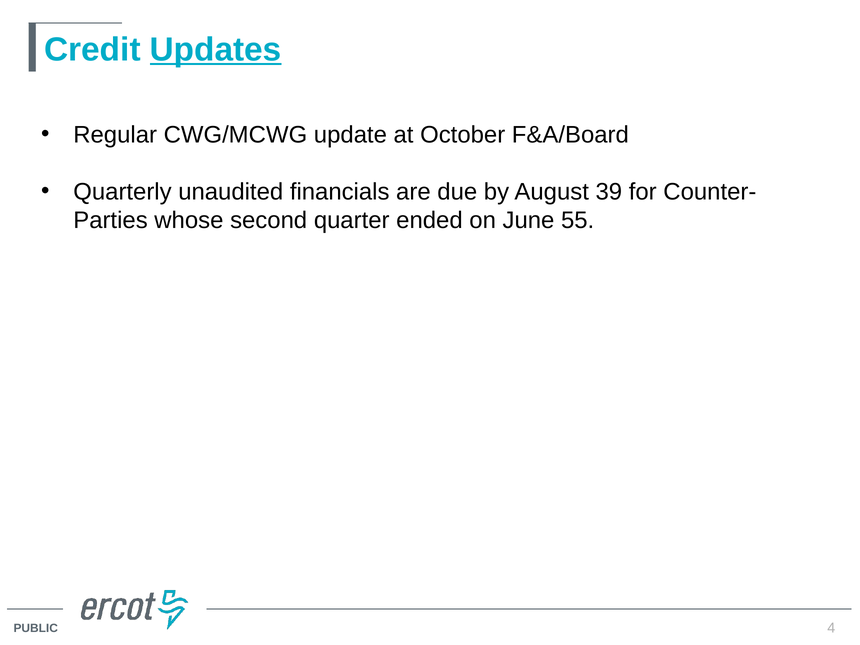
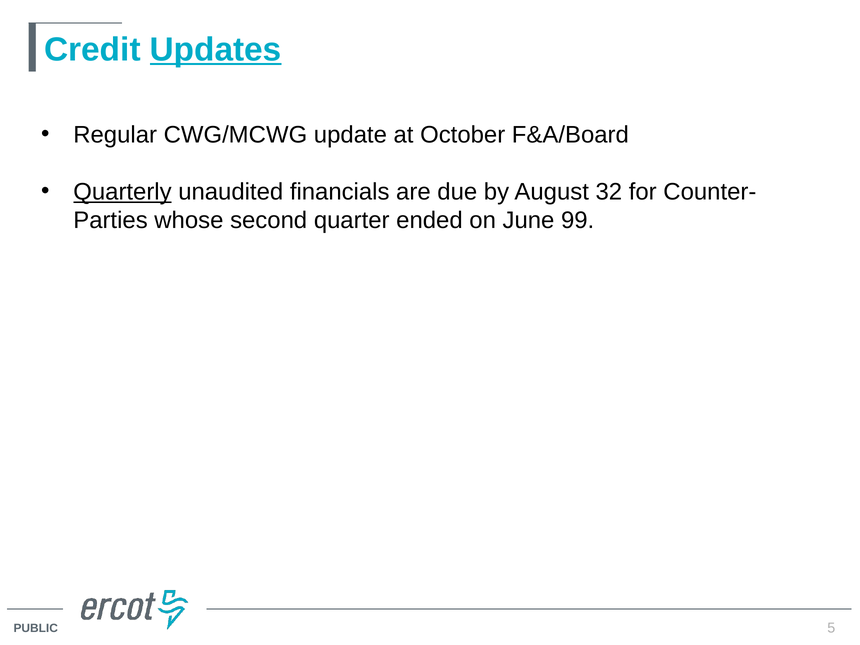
Quarterly underline: none -> present
39: 39 -> 32
55: 55 -> 99
4: 4 -> 5
